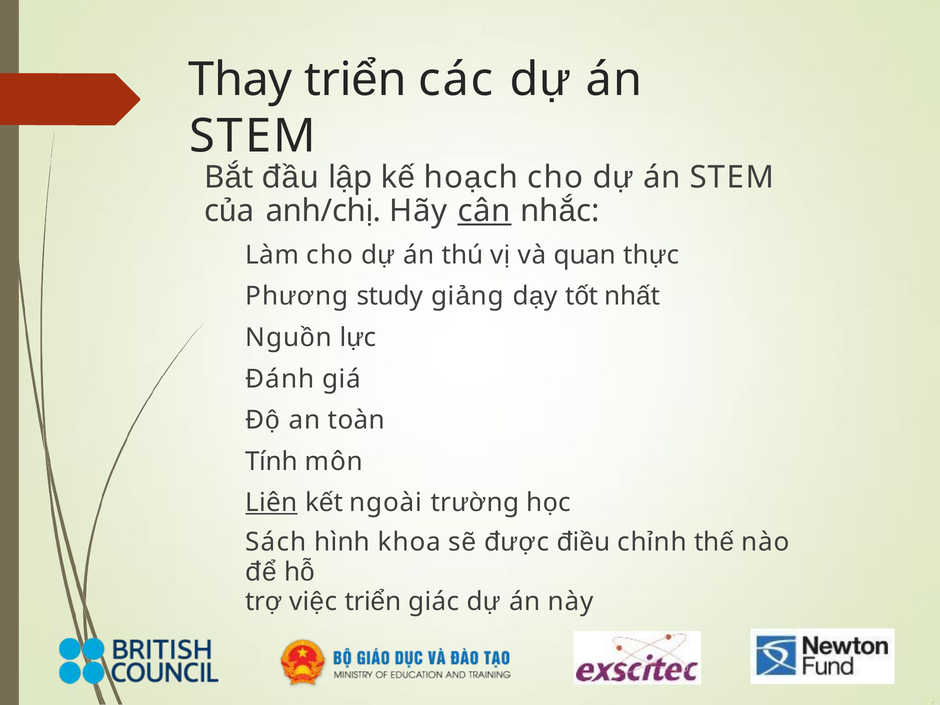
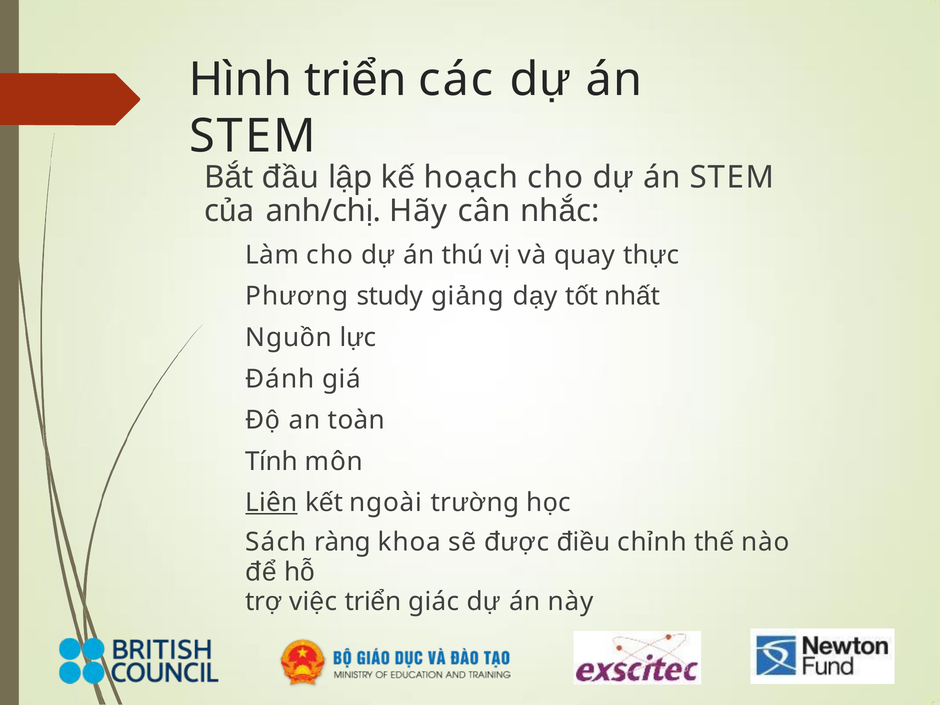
Thay: Thay -> Hình
cân underline: present -> none
quan: quan -> quay
hình: hình -> ràng
